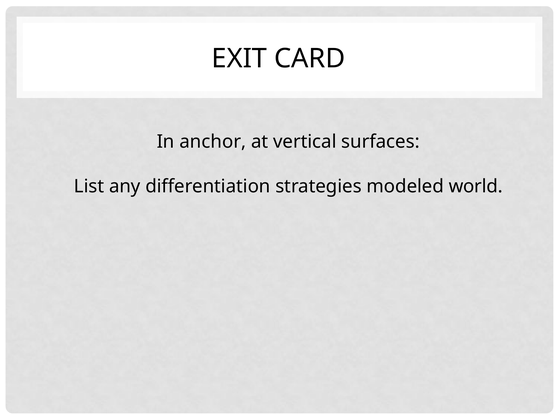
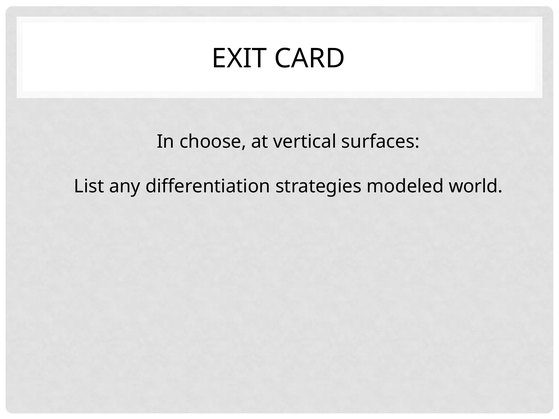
anchor: anchor -> choose
